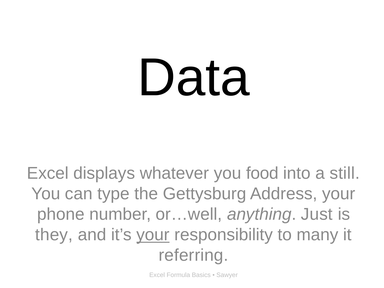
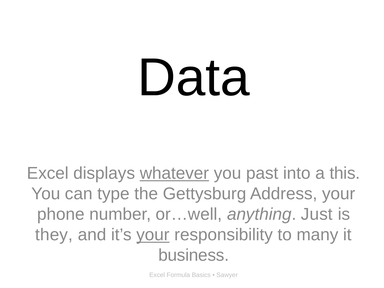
whatever underline: none -> present
food: food -> past
still: still -> this
referring: referring -> business
